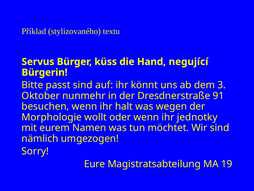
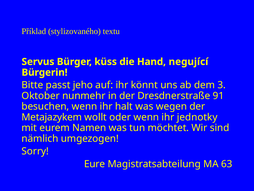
passt sind: sind -> jeho
Morphologie: Morphologie -> Metajazykem
19: 19 -> 63
